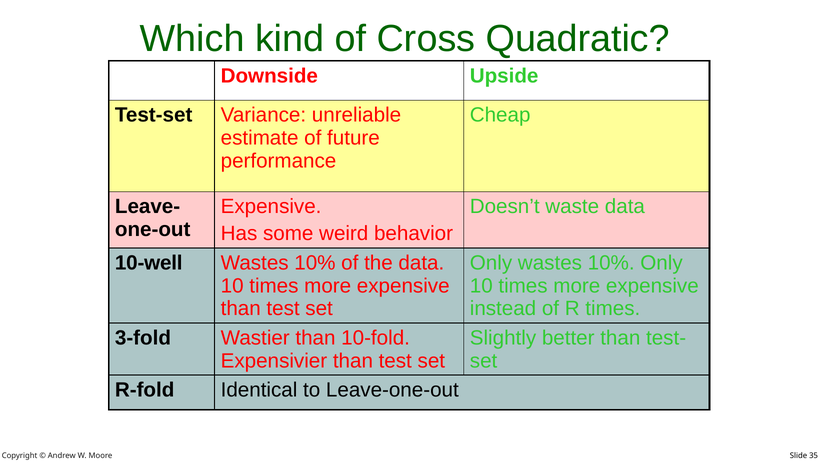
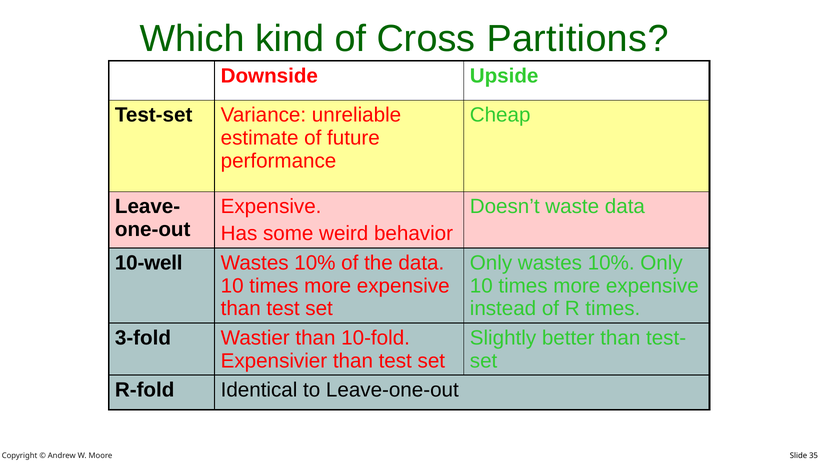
Quadratic: Quadratic -> Partitions
